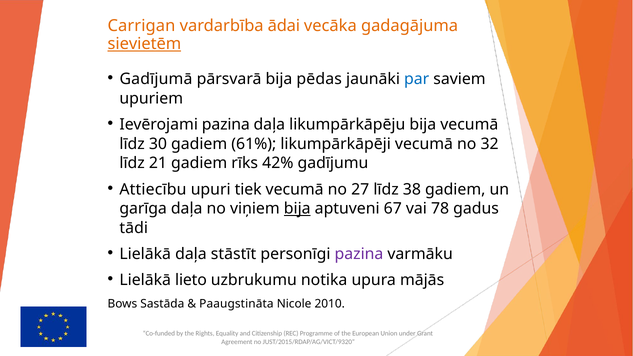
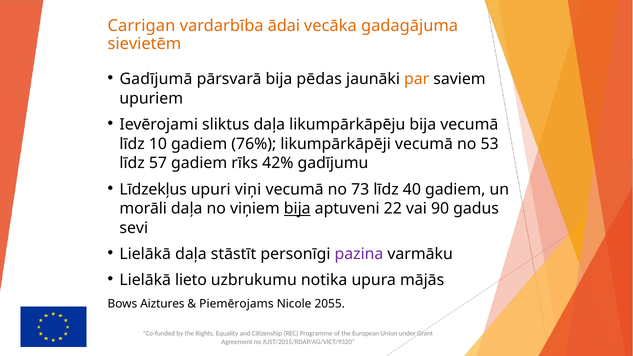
sievietēm underline: present -> none
par colour: blue -> orange
Ievērojami pazina: pazina -> sliktus
30: 30 -> 10
61%: 61% -> 76%
32: 32 -> 53
21: 21 -> 57
Attiecību: Attiecību -> Līdzekļus
tiek: tiek -> viņi
27: 27 -> 73
38: 38 -> 40
garīga: garīga -> morāli
67: 67 -> 22
78: 78 -> 90
tādi: tādi -> sevi
Sastāda: Sastāda -> Aiztures
Paaugstināta: Paaugstināta -> Piemērojams
2010: 2010 -> 2055
